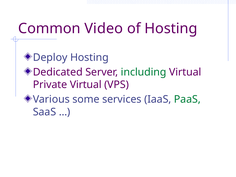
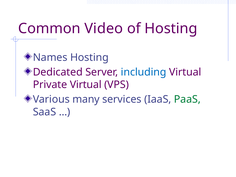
Deploy: Deploy -> Names
including colour: green -> blue
some: some -> many
